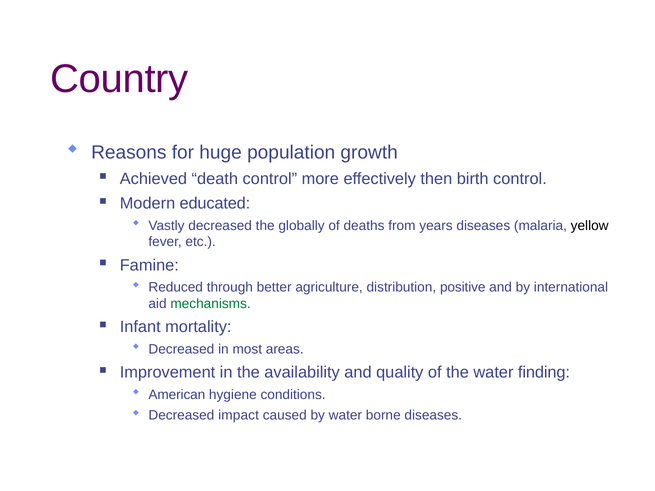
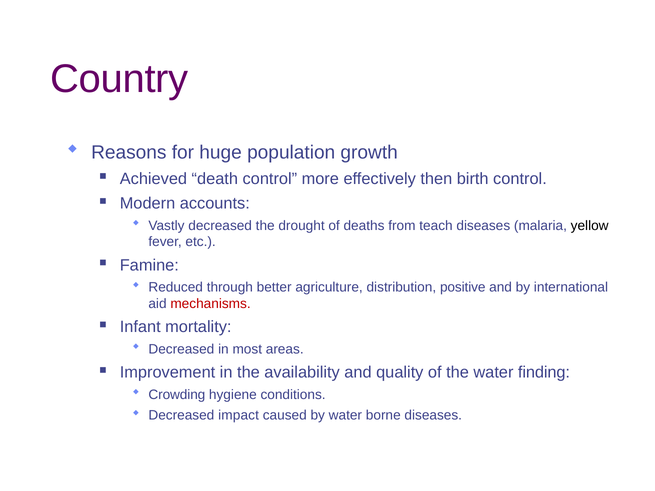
educated: educated -> accounts
globally: globally -> drought
years: years -> teach
mechanisms colour: green -> red
American: American -> Crowding
